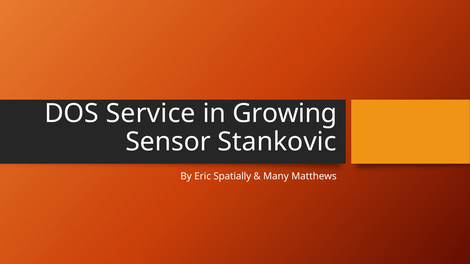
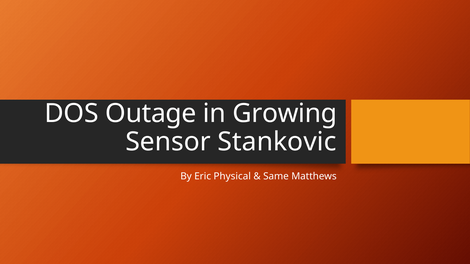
Service: Service -> Outage
Spatially: Spatially -> Physical
Many: Many -> Same
